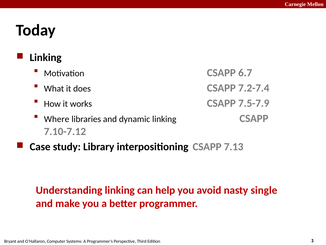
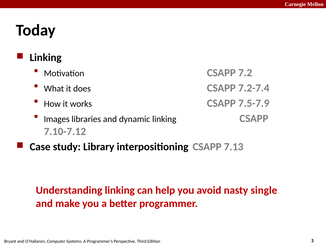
6.7: 6.7 -> 7.2
Where: Where -> Images
